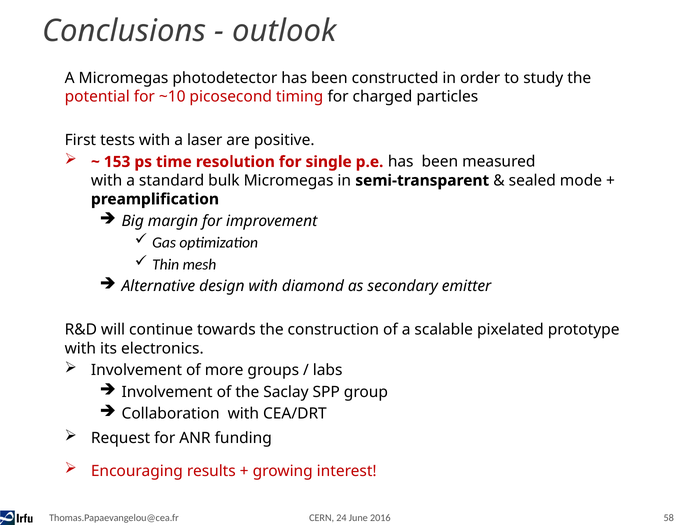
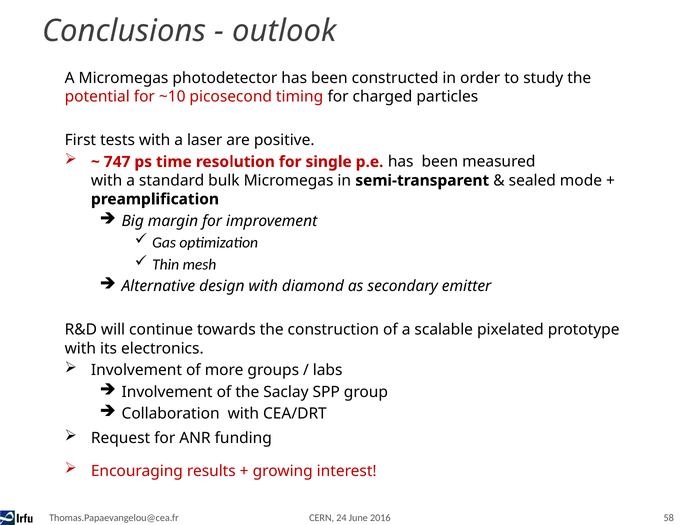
153: 153 -> 747
